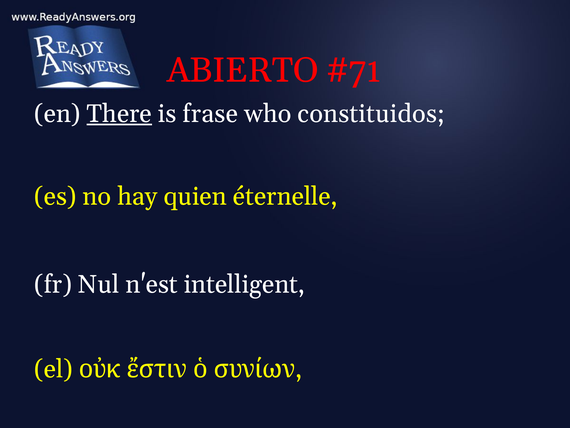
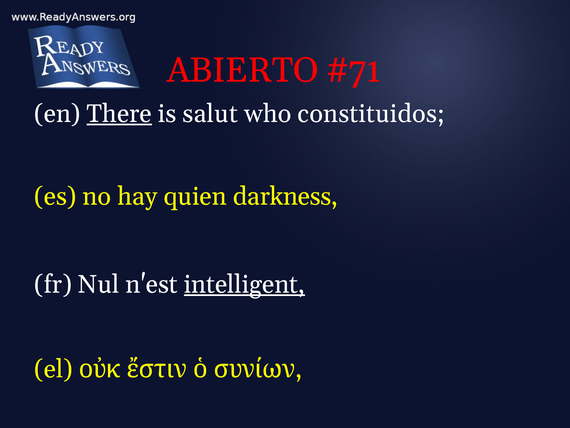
frase: frase -> salut
éternelle: éternelle -> darkness
intelligent underline: none -> present
